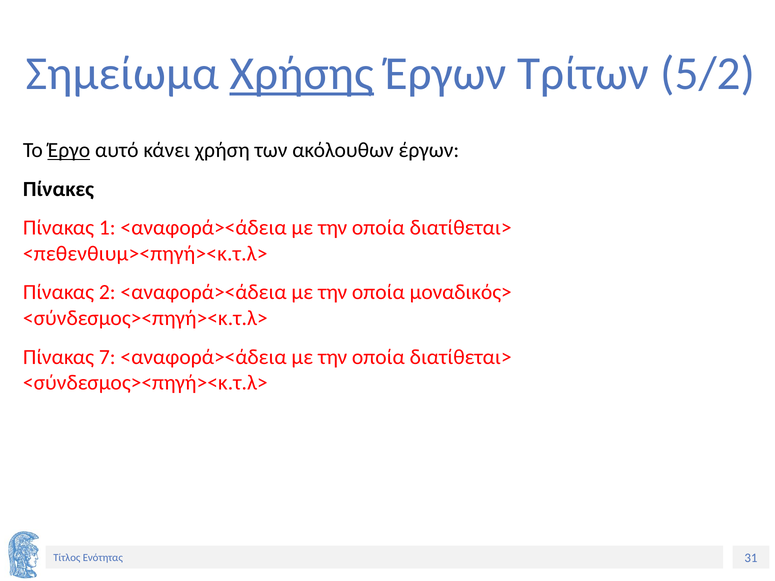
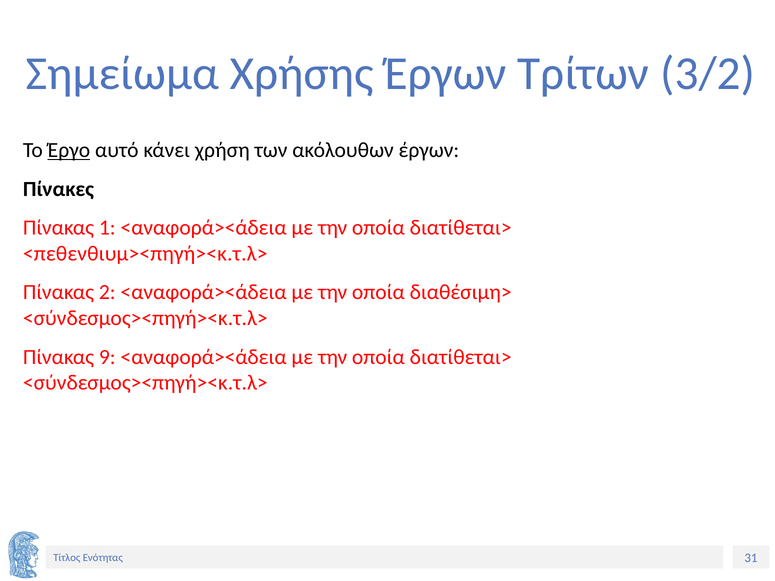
Χρήσης underline: present -> none
5/2: 5/2 -> 3/2
μοναδικός>: μοναδικός> -> διαθέσιμη>
7: 7 -> 9
